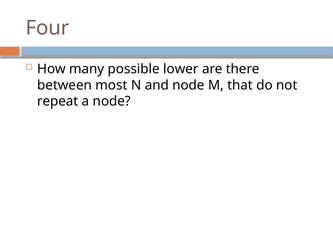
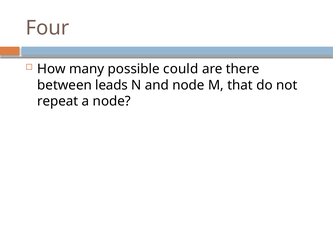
lower: lower -> could
most: most -> leads
